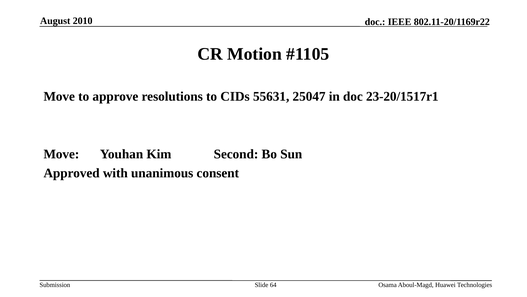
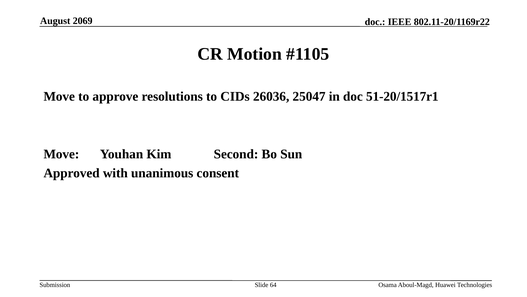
2010: 2010 -> 2069
55631: 55631 -> 26036
23-20/1517r1: 23-20/1517r1 -> 51-20/1517r1
